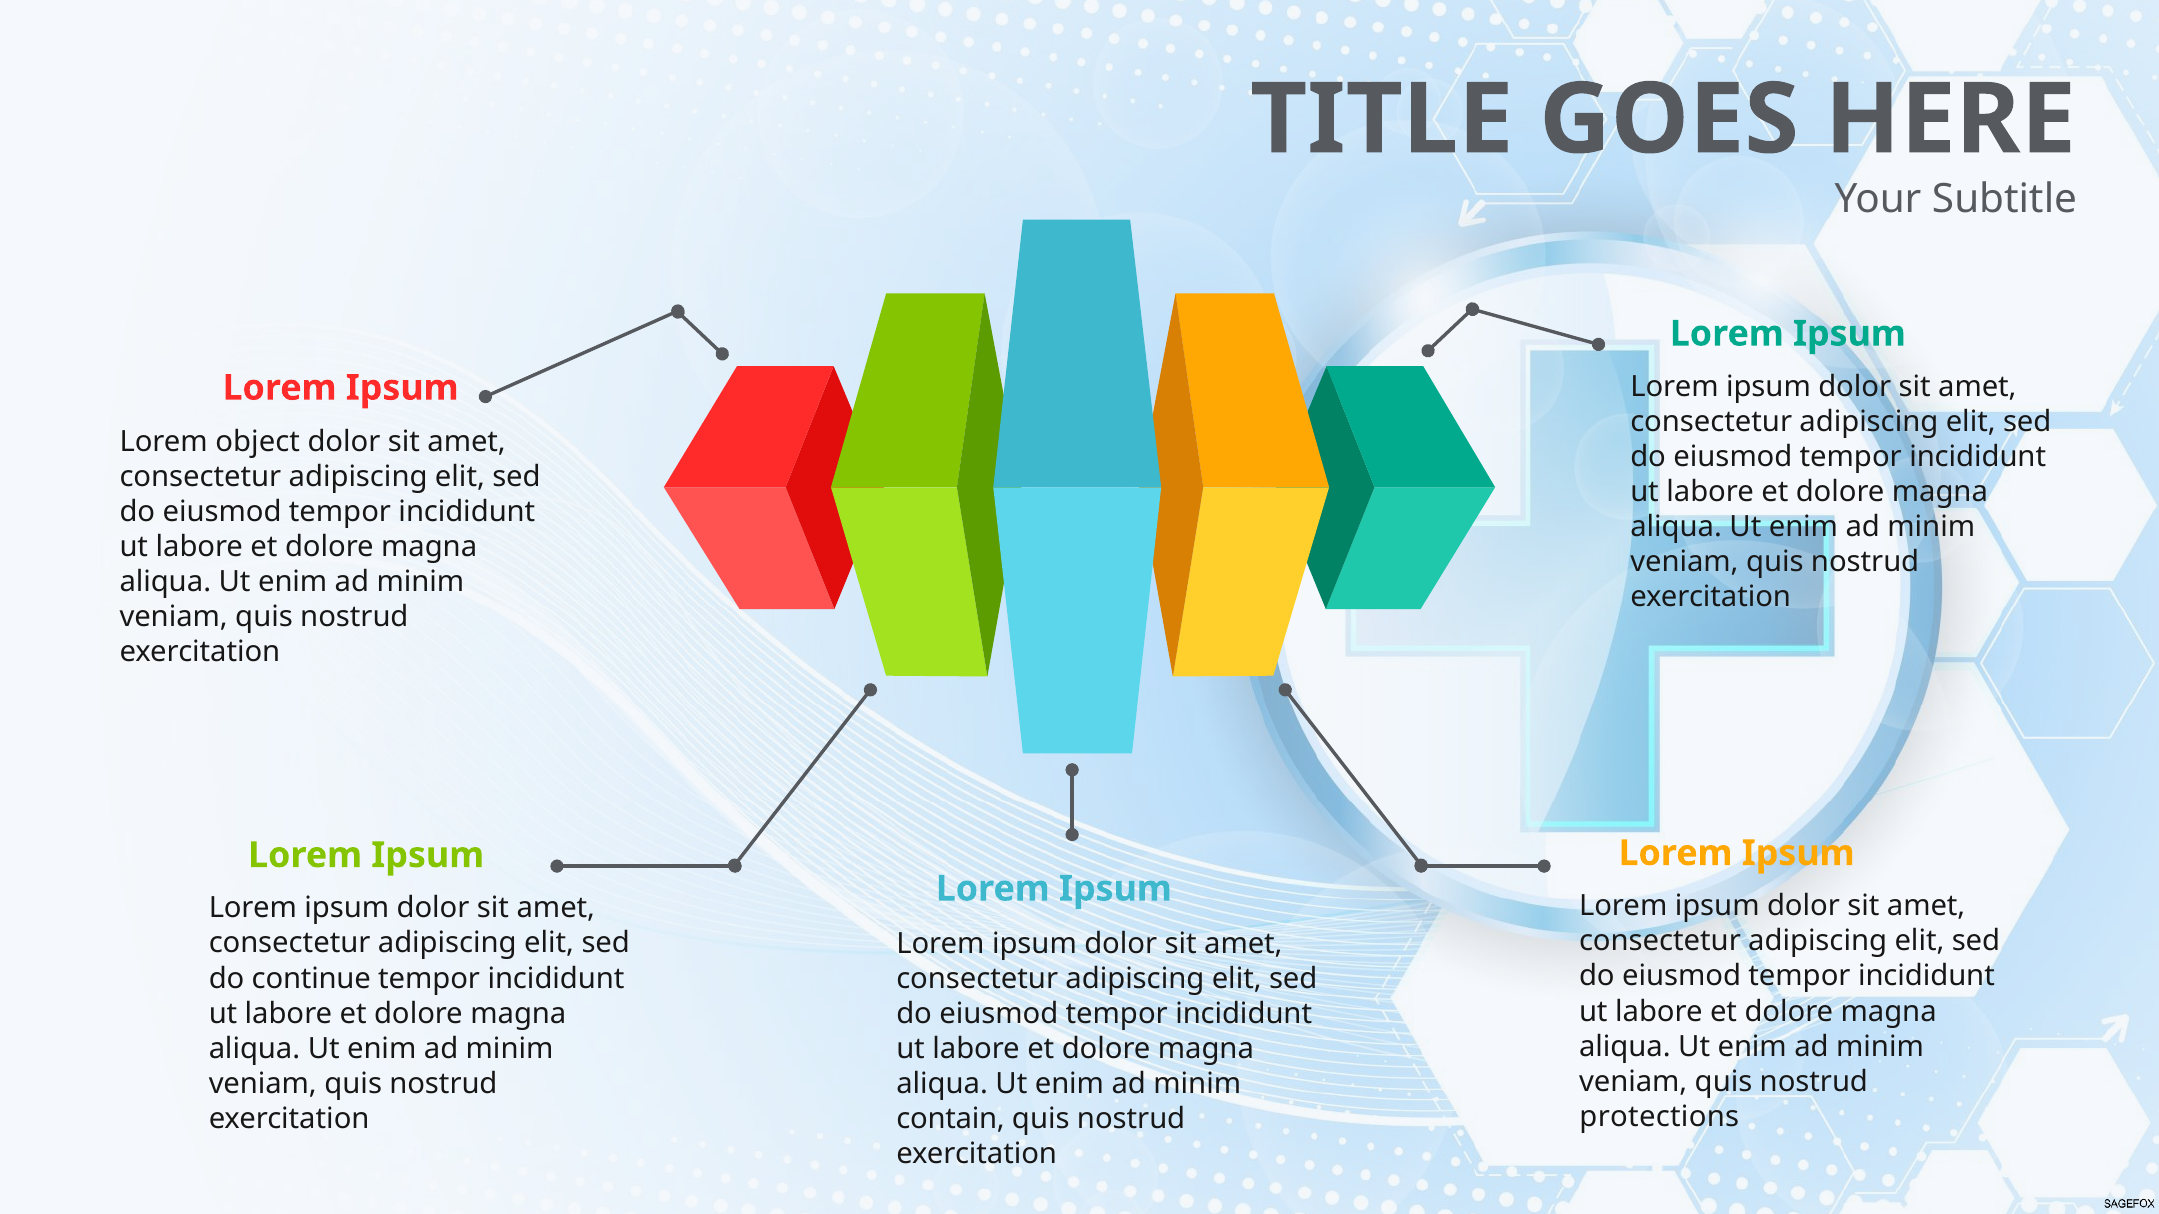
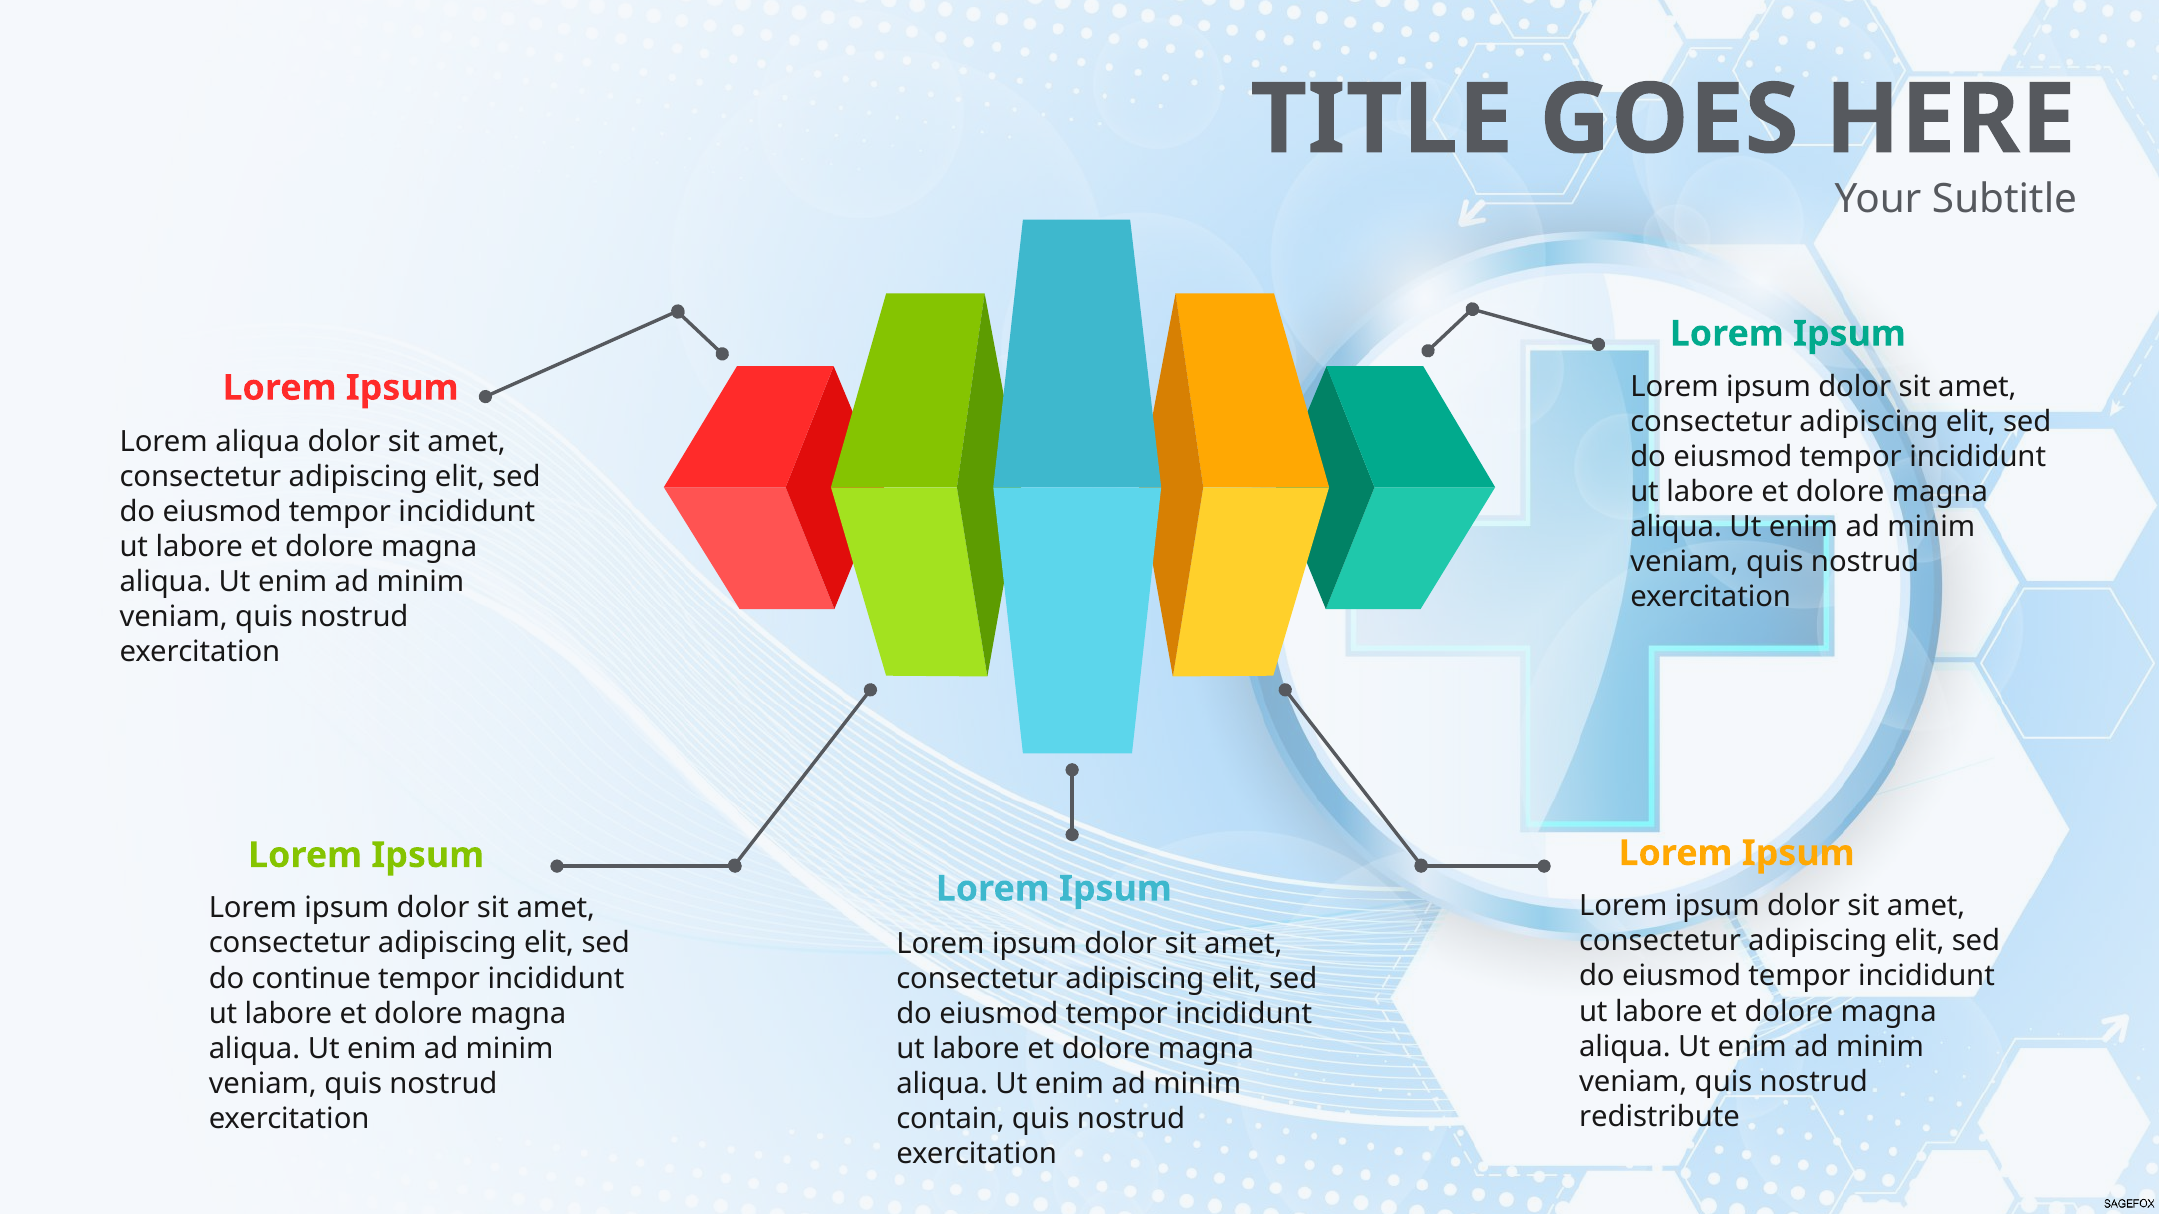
Lorem object: object -> aliqua
protections: protections -> redistribute
